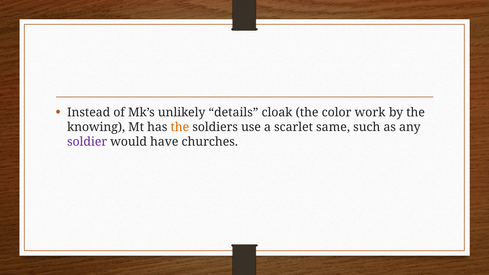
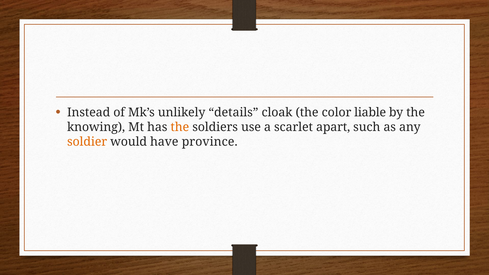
work: work -> liable
same: same -> apart
soldier colour: purple -> orange
churches: churches -> province
